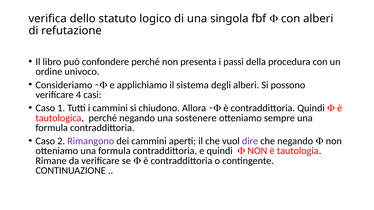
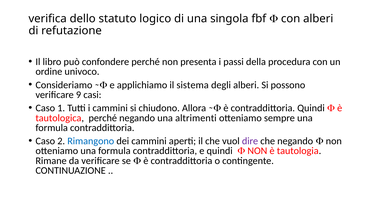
4: 4 -> 9
sostenere: sostenere -> altrimenti
Rimangono colour: purple -> blue
